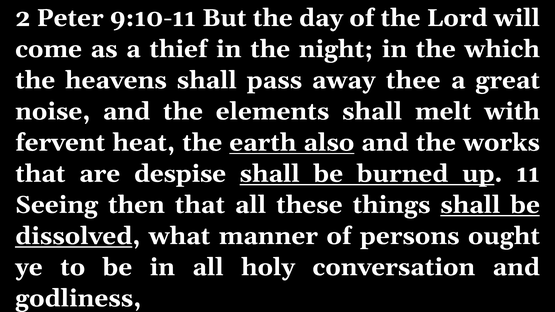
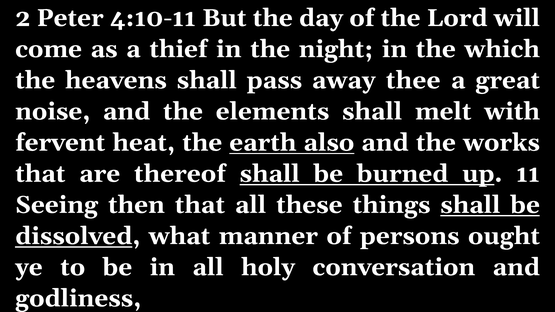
9:10-11: 9:10-11 -> 4:10-11
despise: despise -> thereof
